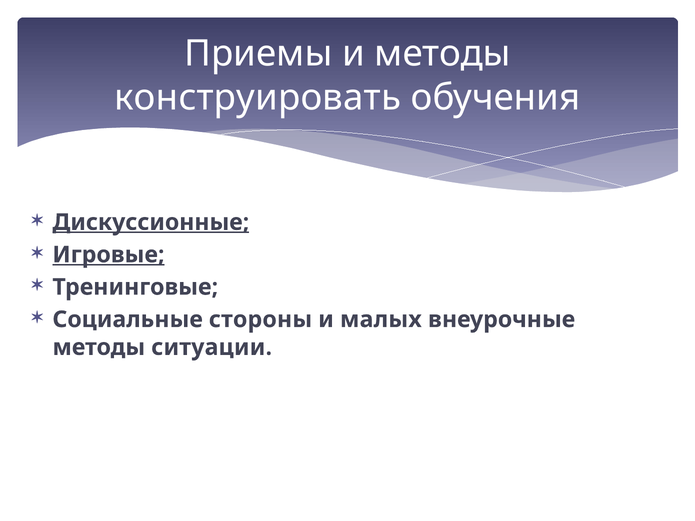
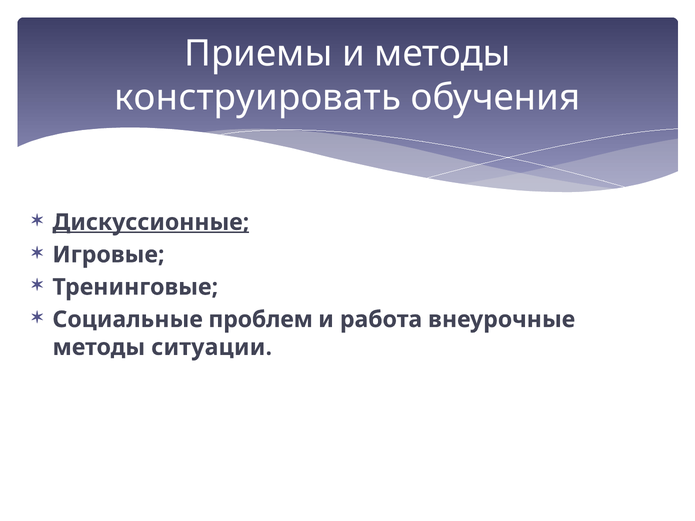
Игровые underline: present -> none
стороны: стороны -> проблем
малых: малых -> работа
